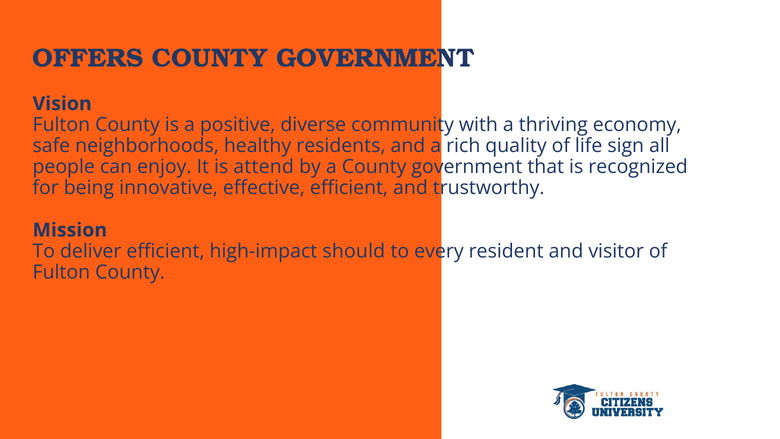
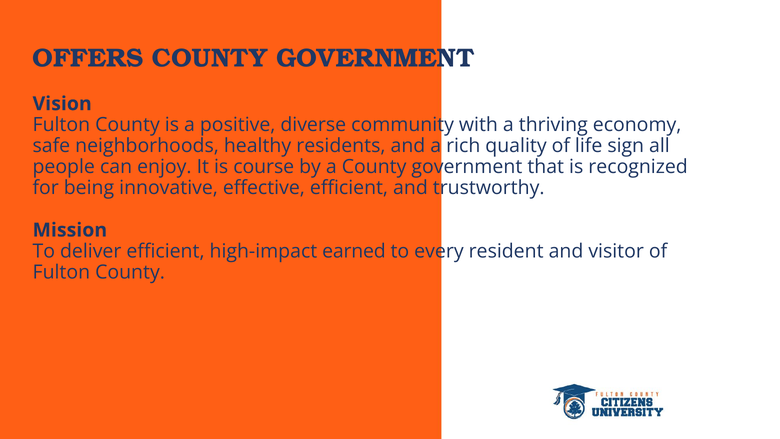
attend: attend -> course
should: should -> earned
